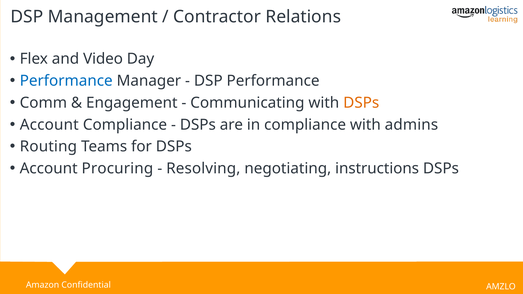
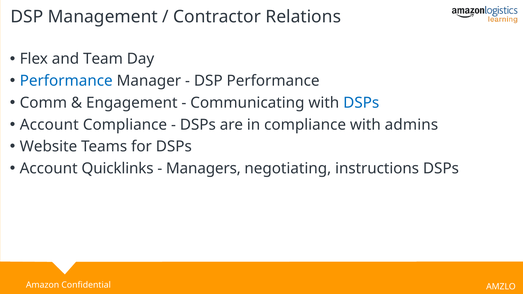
Video: Video -> Team
DSPs at (361, 103) colour: orange -> blue
Routing: Routing -> Website
Procuring: Procuring -> Quicklinks
Resolving: Resolving -> Managers
